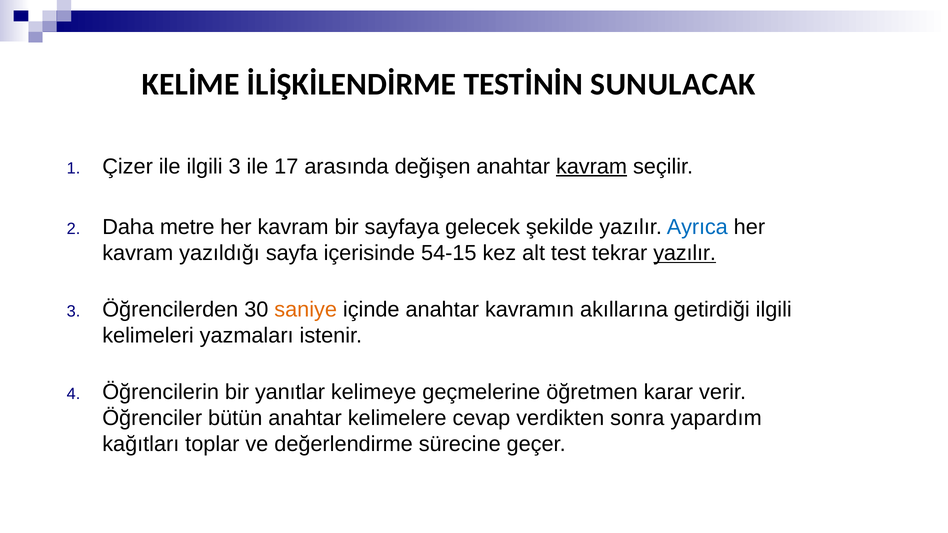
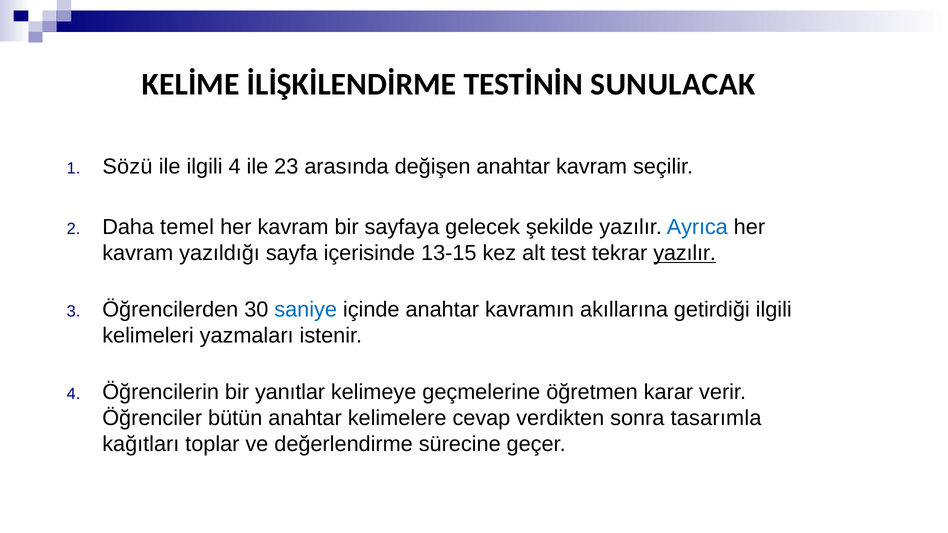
Çizer: Çizer -> Sözü
ilgili 3: 3 -> 4
17: 17 -> 23
kavram at (592, 166) underline: present -> none
metre: metre -> temel
54-15: 54-15 -> 13-15
saniye colour: orange -> blue
yapardım: yapardım -> tasarımla
